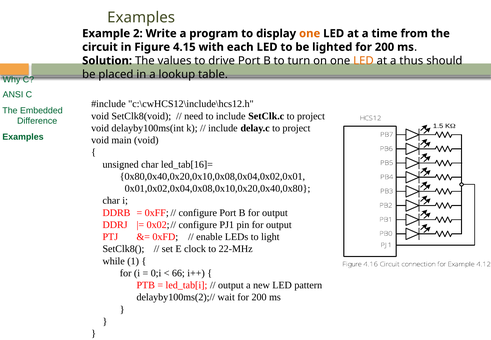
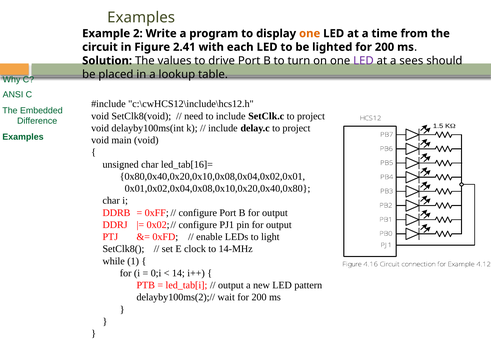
4.15: 4.15 -> 2.41
LED at (363, 61) colour: orange -> purple
thus: thus -> sees
22-MHz: 22-MHz -> 14-MHz
66: 66 -> 14
